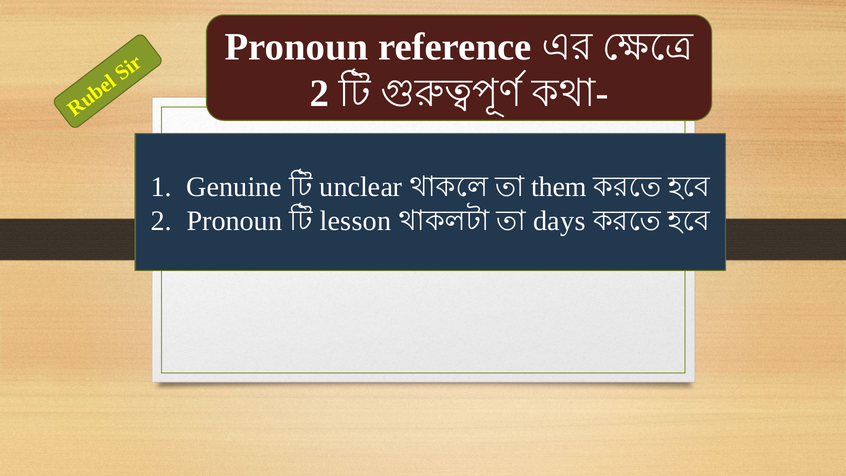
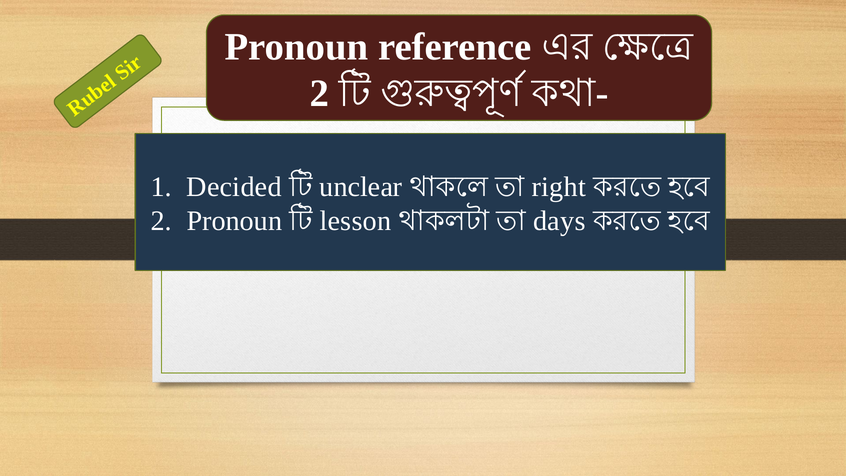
Genuine: Genuine -> Decided
them: them -> right
